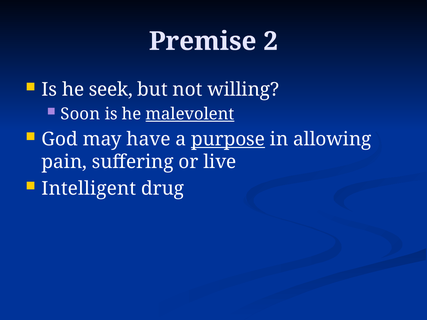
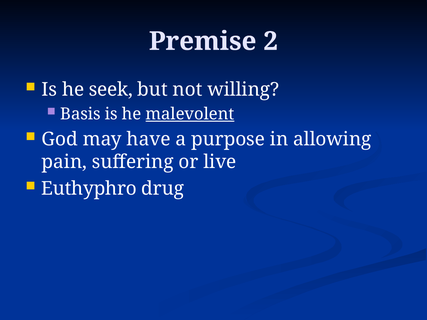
Soon: Soon -> Basis
purpose underline: present -> none
Intelligent: Intelligent -> Euthyphro
